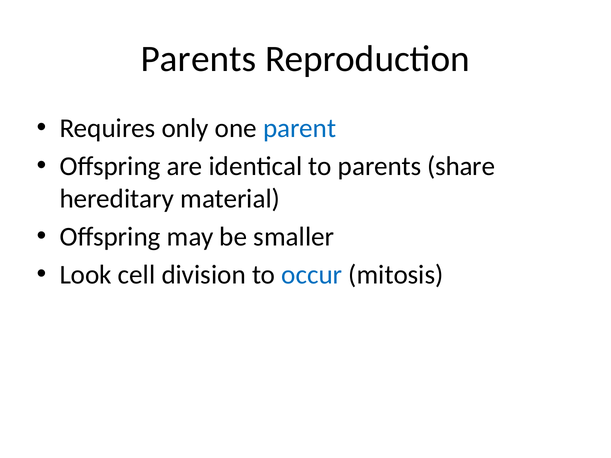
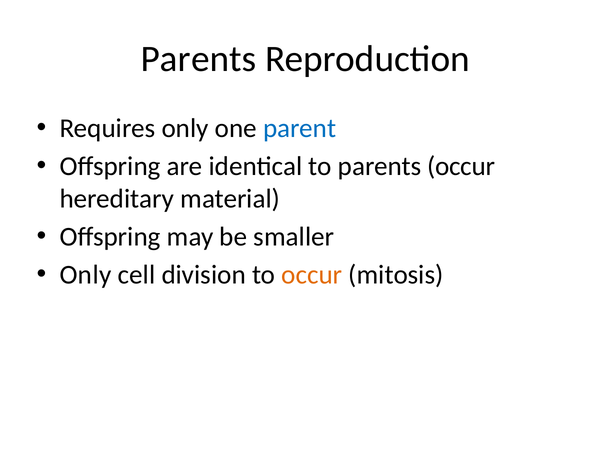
parents share: share -> occur
Look at (86, 275): Look -> Only
occur at (312, 275) colour: blue -> orange
